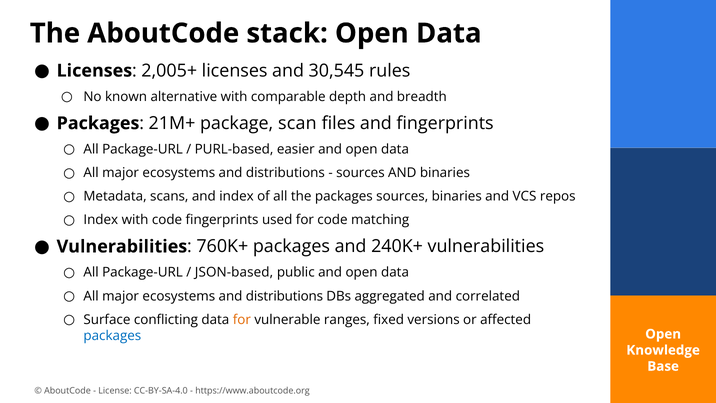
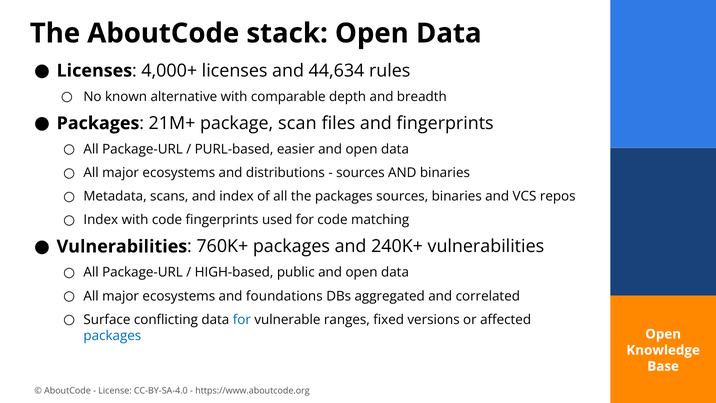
2,005+: 2,005+ -> 4,000+
30,545: 30,545 -> 44,634
JSON-based: JSON-based -> HIGH-based
distributions at (284, 296): distributions -> foundations
for at (242, 319) colour: orange -> blue
